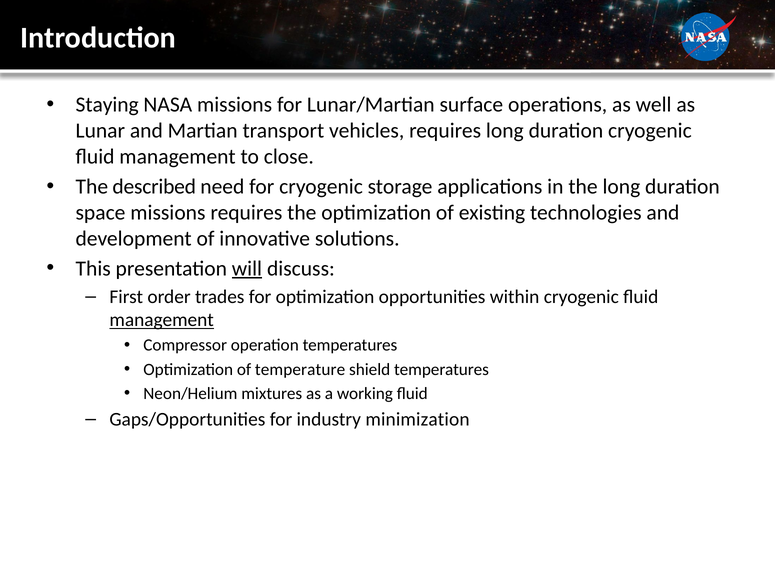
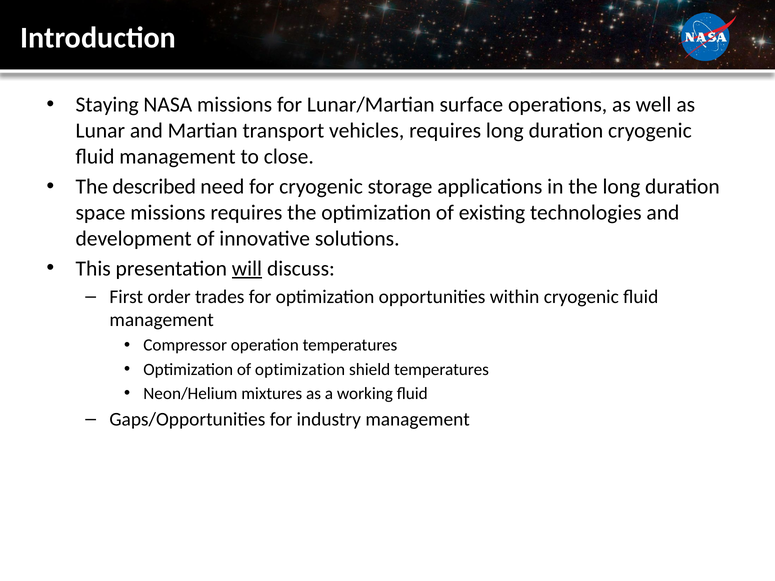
management at (162, 320) underline: present -> none
of temperature: temperature -> optimization
industry minimization: minimization -> management
